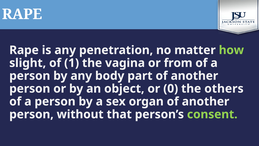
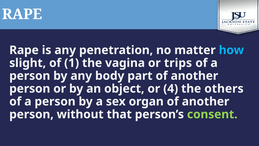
how colour: light green -> light blue
from: from -> trips
0: 0 -> 4
